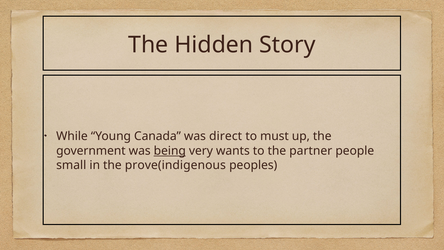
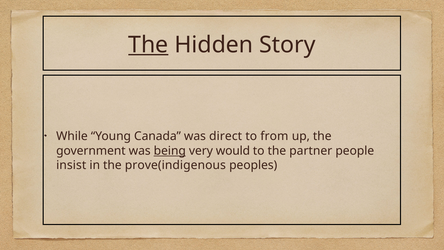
The at (148, 45) underline: none -> present
must: must -> from
wants: wants -> would
small: small -> insist
